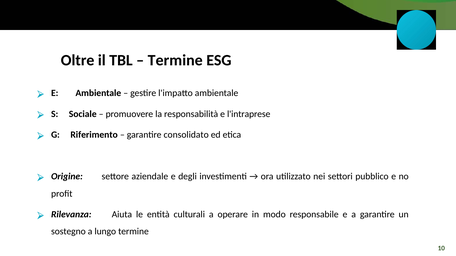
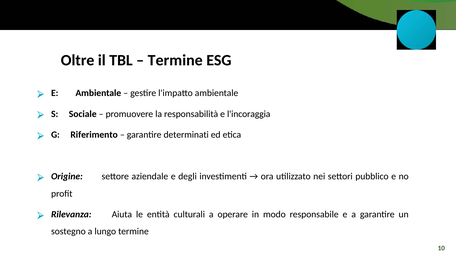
l'intraprese: l'intraprese -> l'incoraggia
consolidato: consolidato -> determinati
